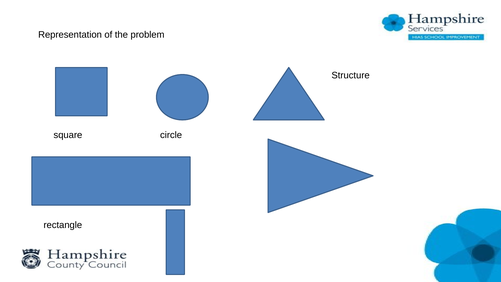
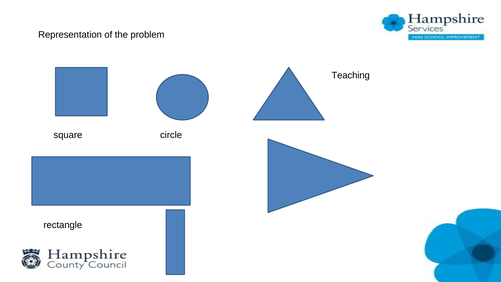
Structure: Structure -> Teaching
